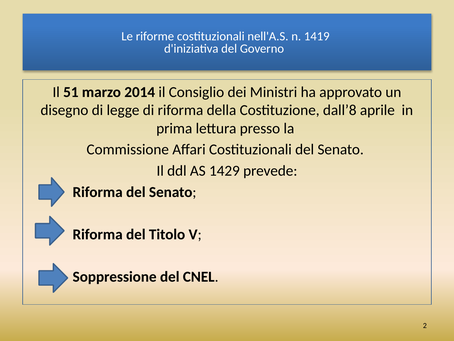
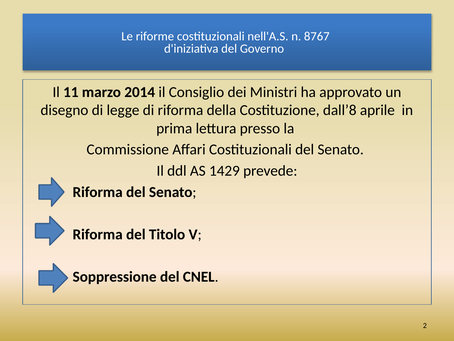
1419: 1419 -> 8767
51: 51 -> 11
